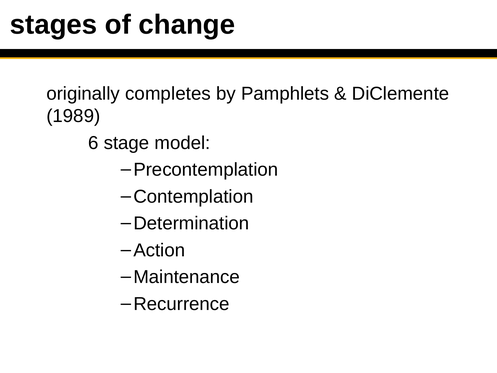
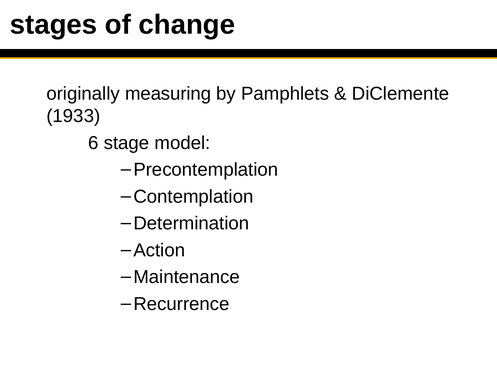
completes: completes -> measuring
1989: 1989 -> 1933
